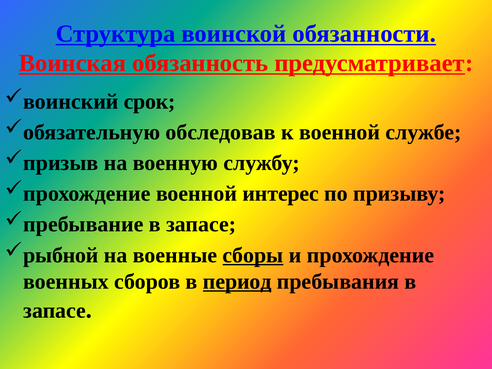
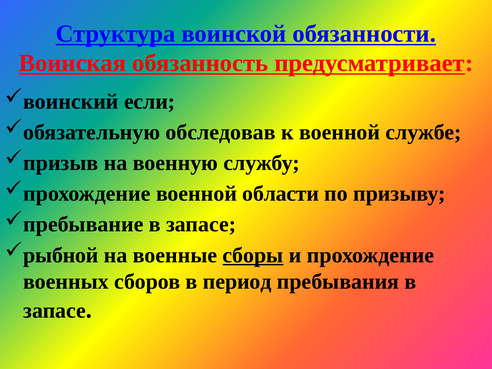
срок: срок -> если
интерес: интерес -> области
период underline: present -> none
